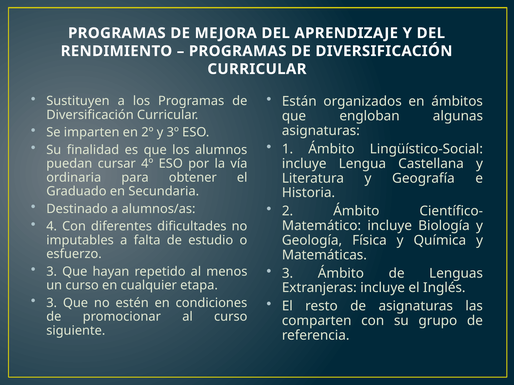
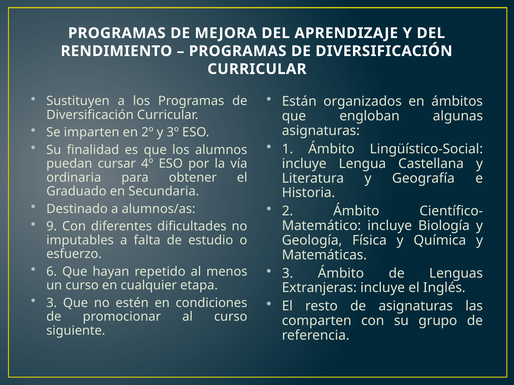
4: 4 -> 9
3 at (52, 272): 3 -> 6
